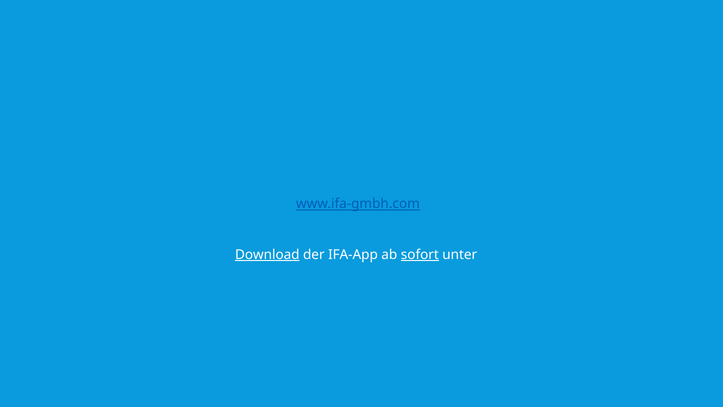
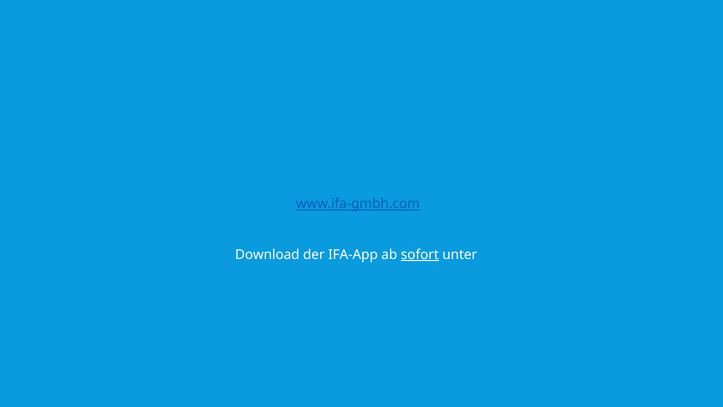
Download underline: present -> none
